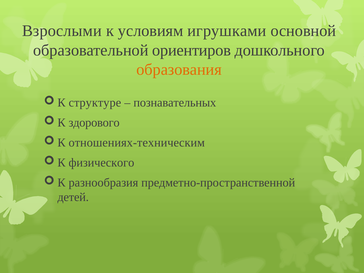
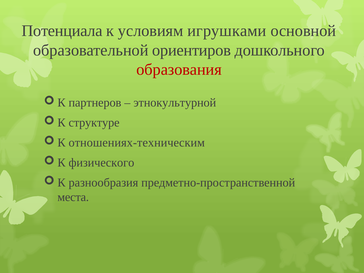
Взрослыми: Взрослыми -> Потенциала
образования colour: orange -> red
структуре: структуре -> партнеров
познавательных: познавательных -> этнокультурной
здорового: здорового -> структуре
детей: детей -> места
